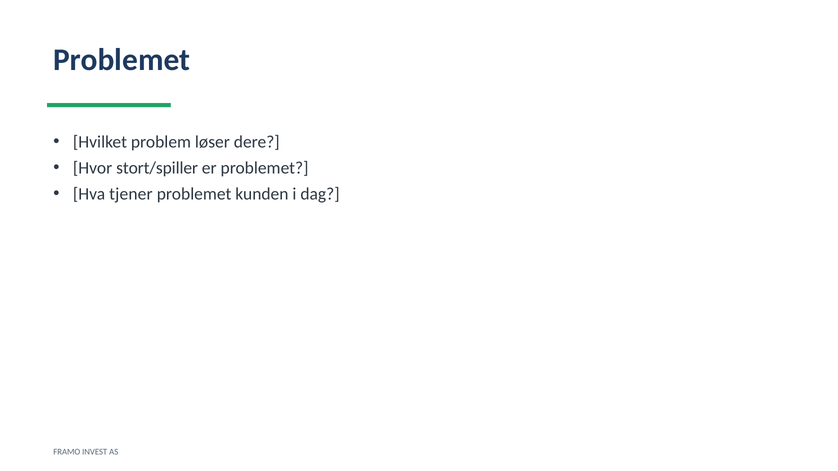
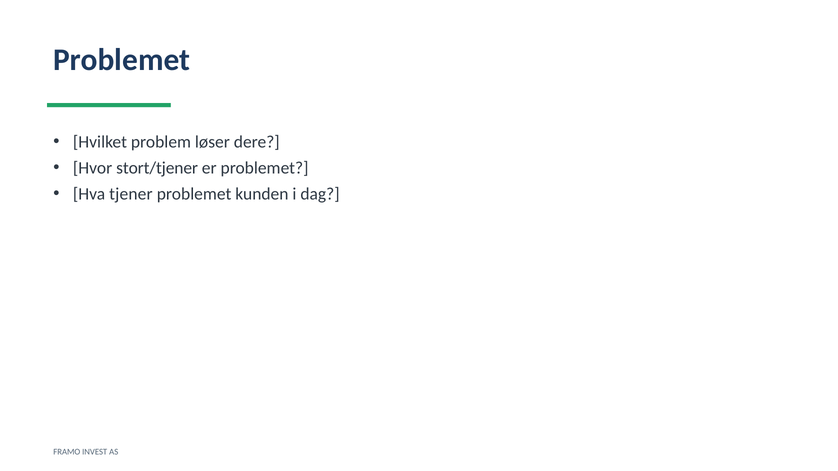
stort/spiller: stort/spiller -> stort/tjener
